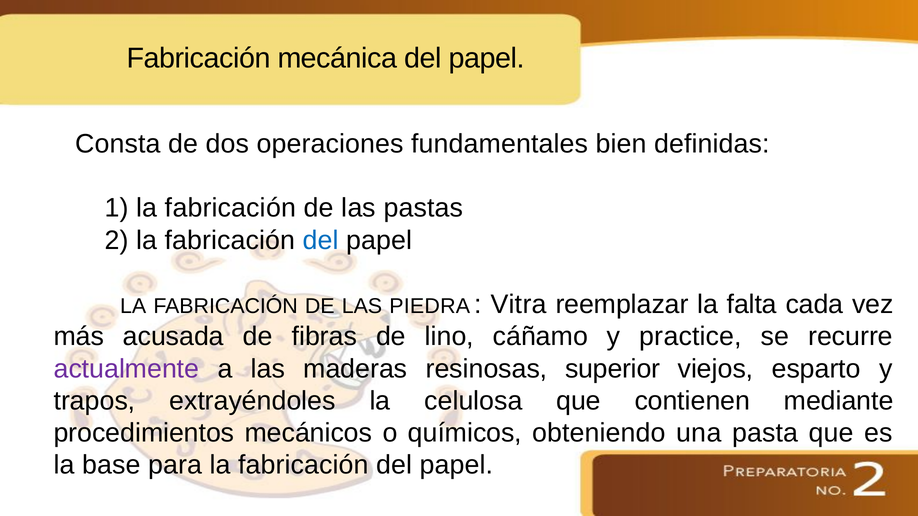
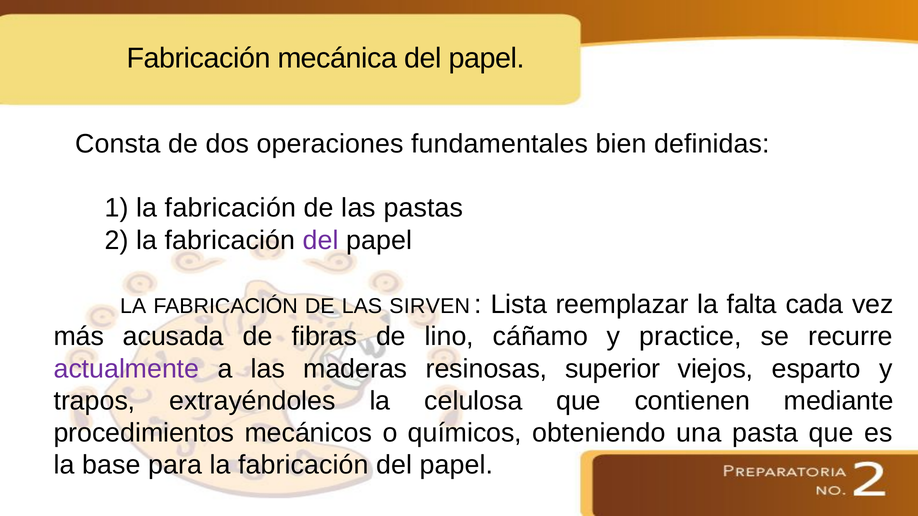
del at (321, 240) colour: blue -> purple
PIEDRA: PIEDRA -> SIRVEN
Vitra: Vitra -> Lista
